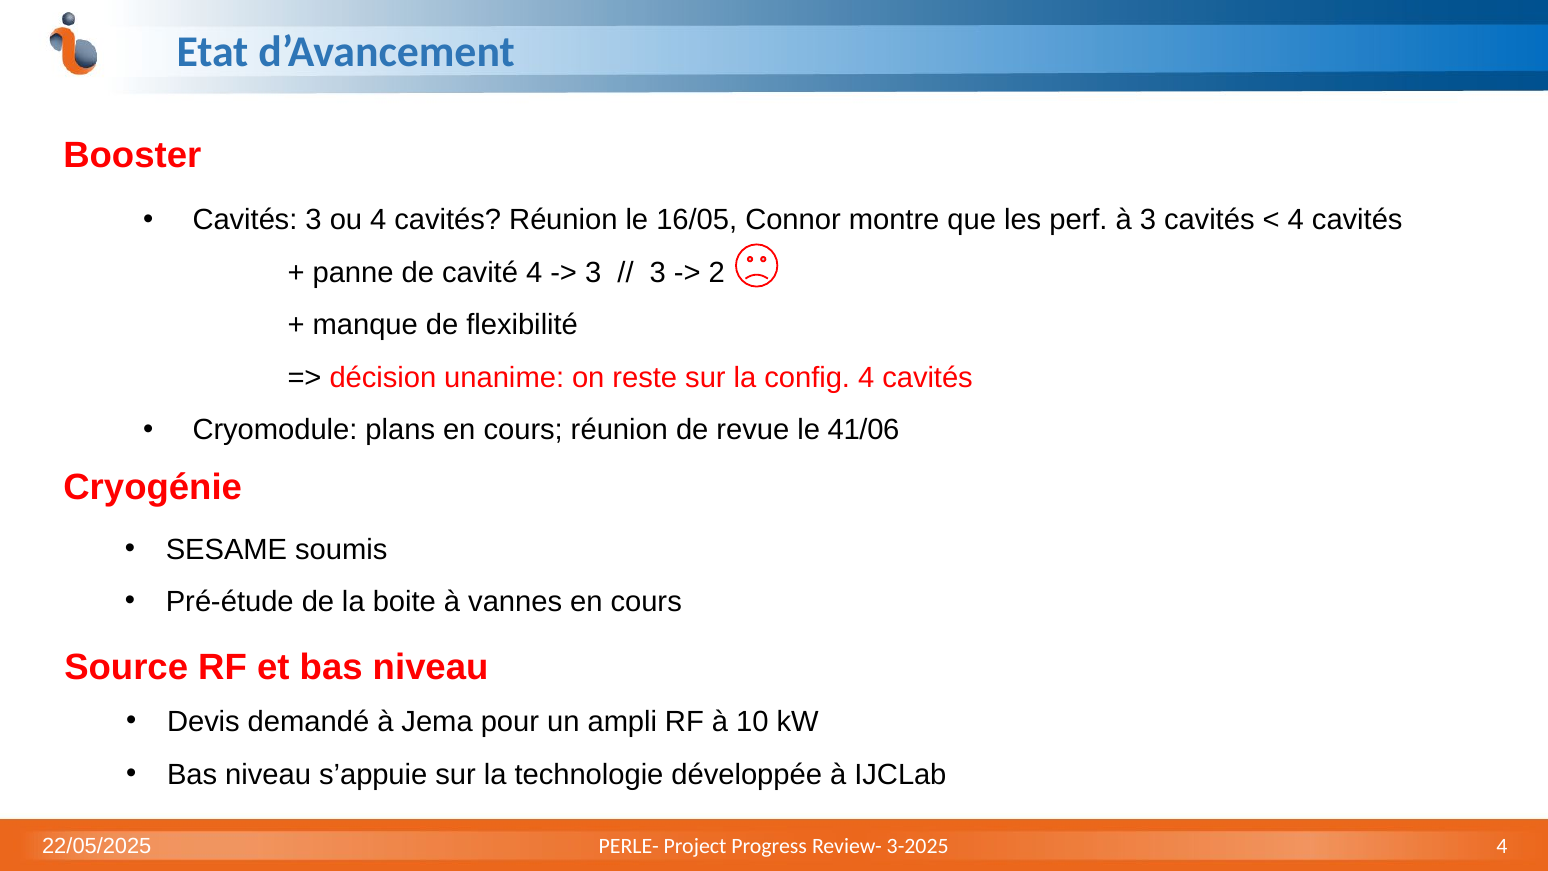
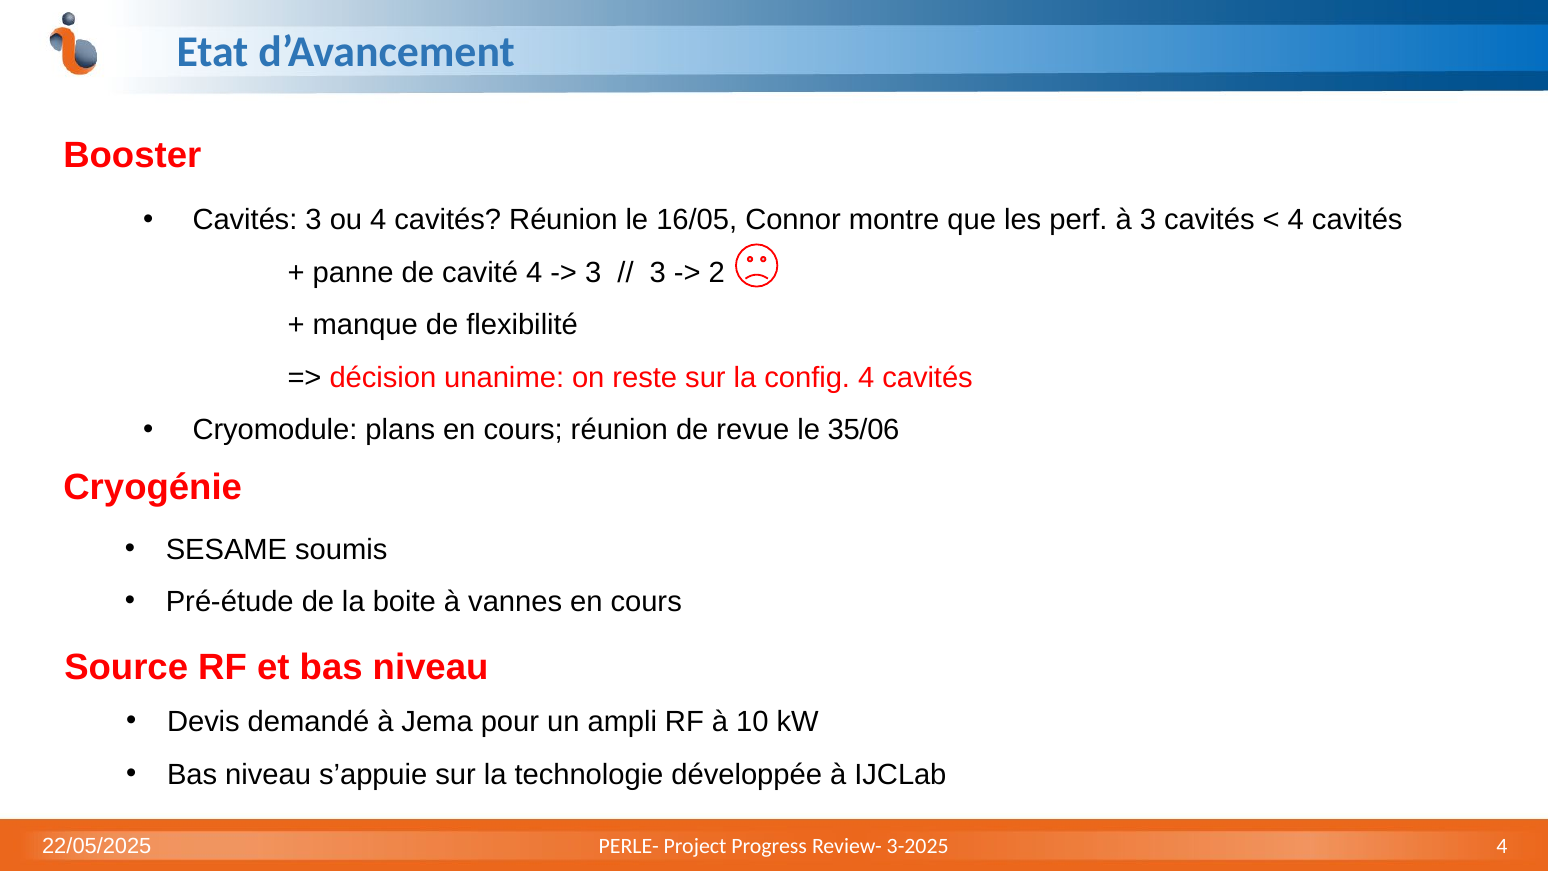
41/06: 41/06 -> 35/06
